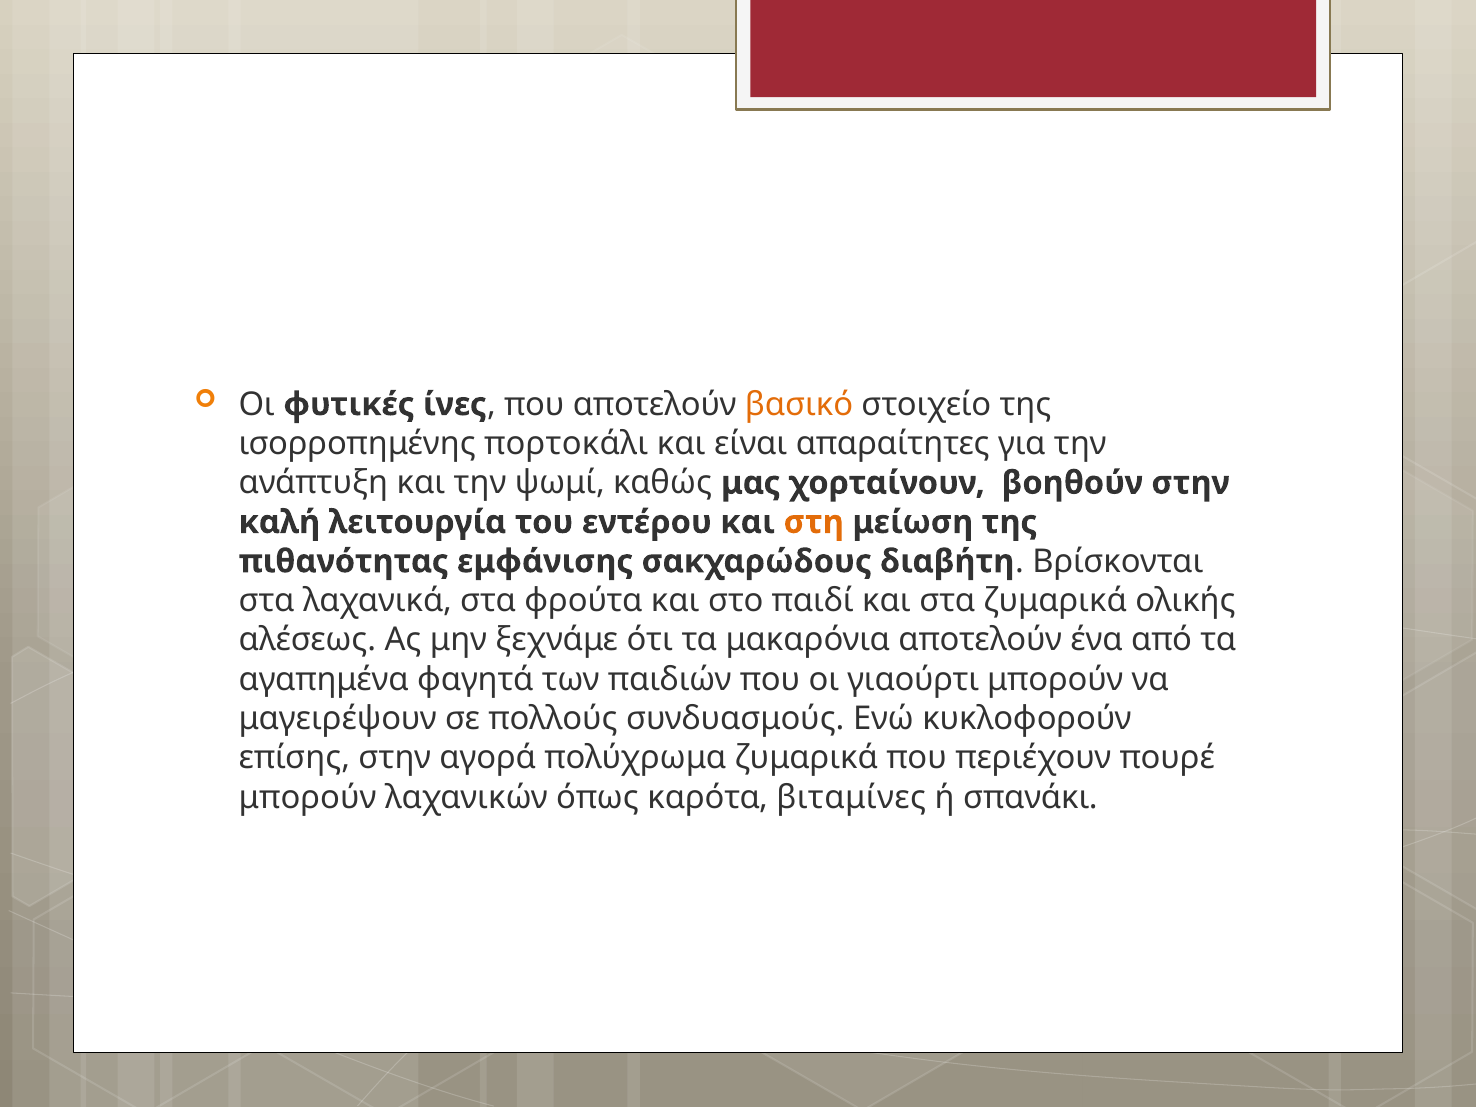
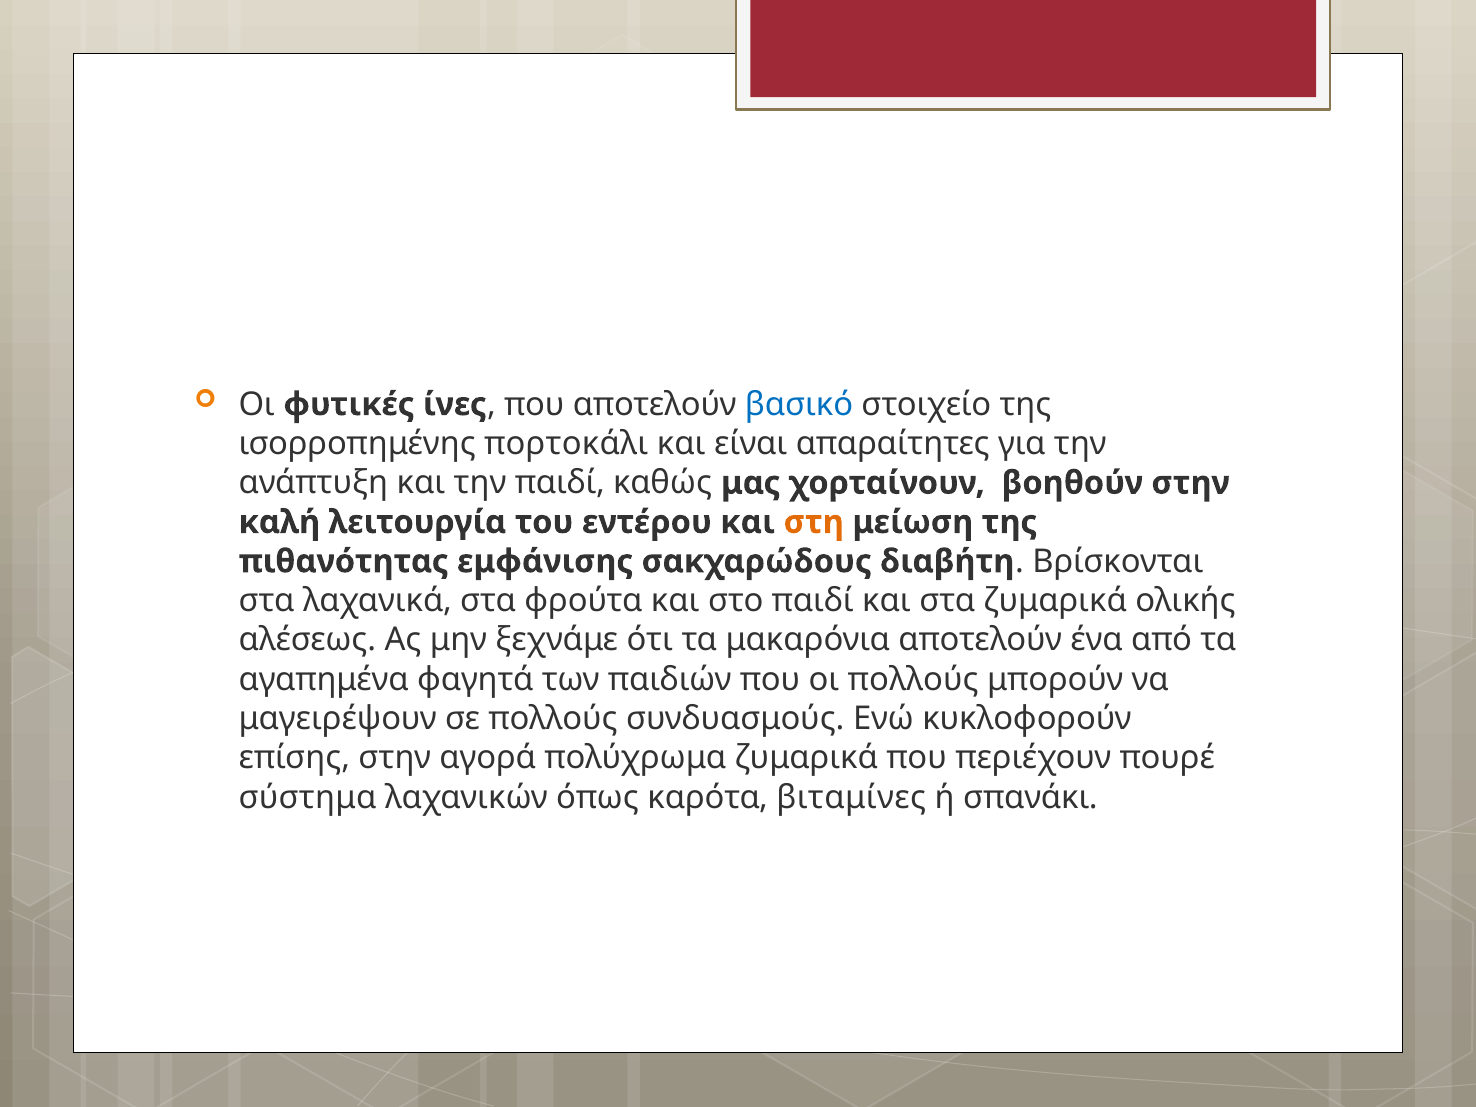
βασικό colour: orange -> blue
την ψωμί: ψωμί -> παιδί
οι γιαούρτι: γιαούρτι -> πολλούς
μπορούν at (308, 797): μπορούν -> σύστημα
